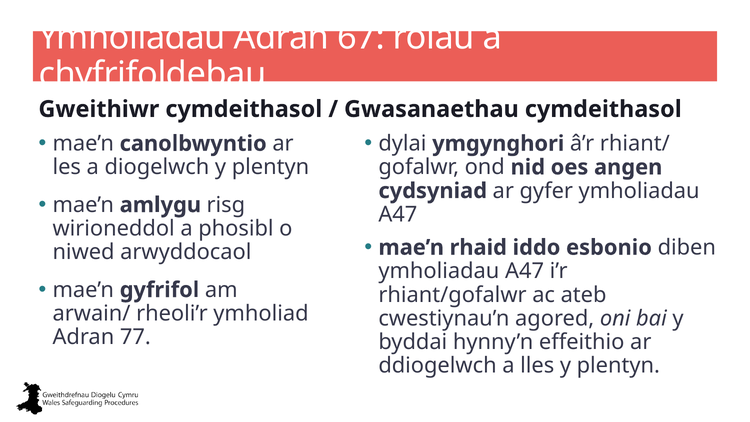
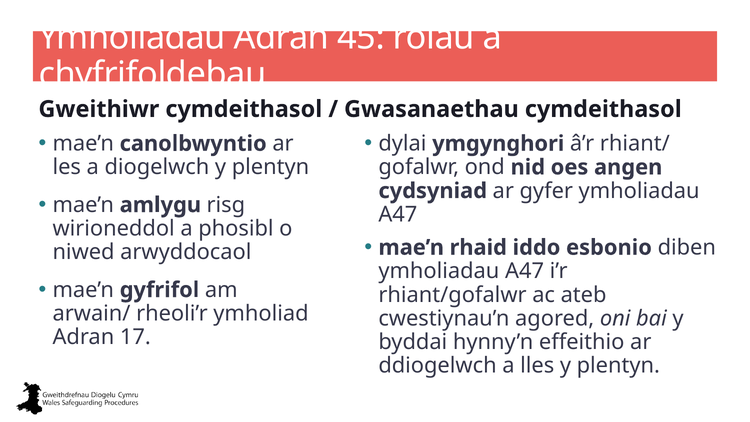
67: 67 -> 45
77: 77 -> 17
